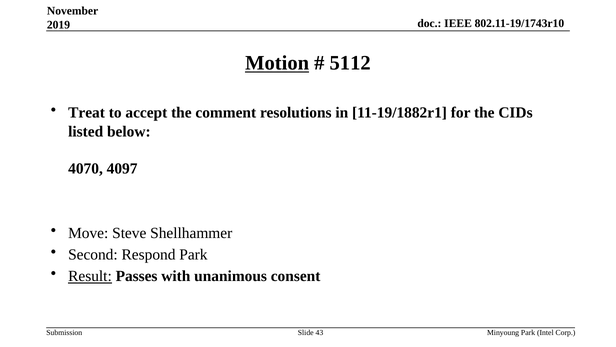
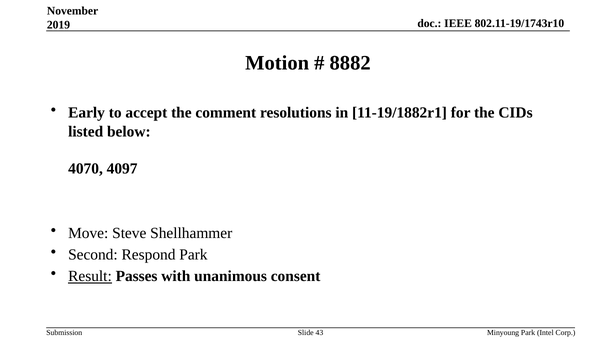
Motion underline: present -> none
5112: 5112 -> 8882
Treat: Treat -> Early
